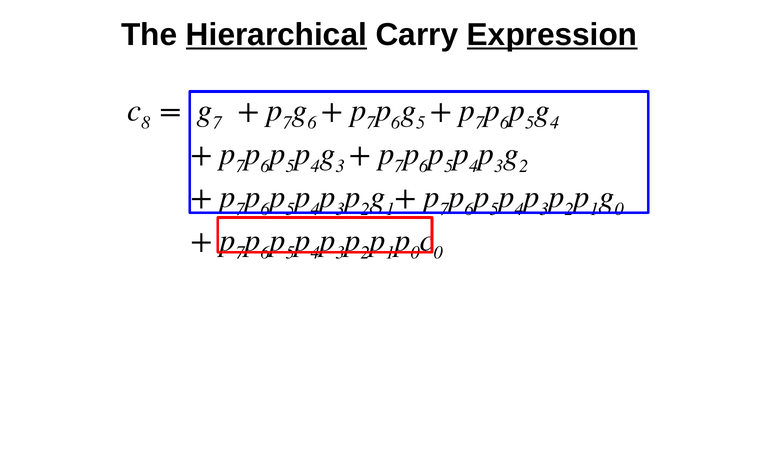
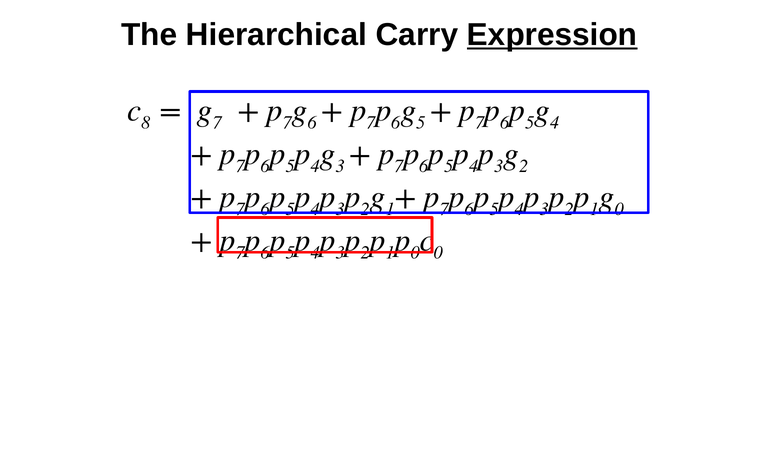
Hierarchical underline: present -> none
